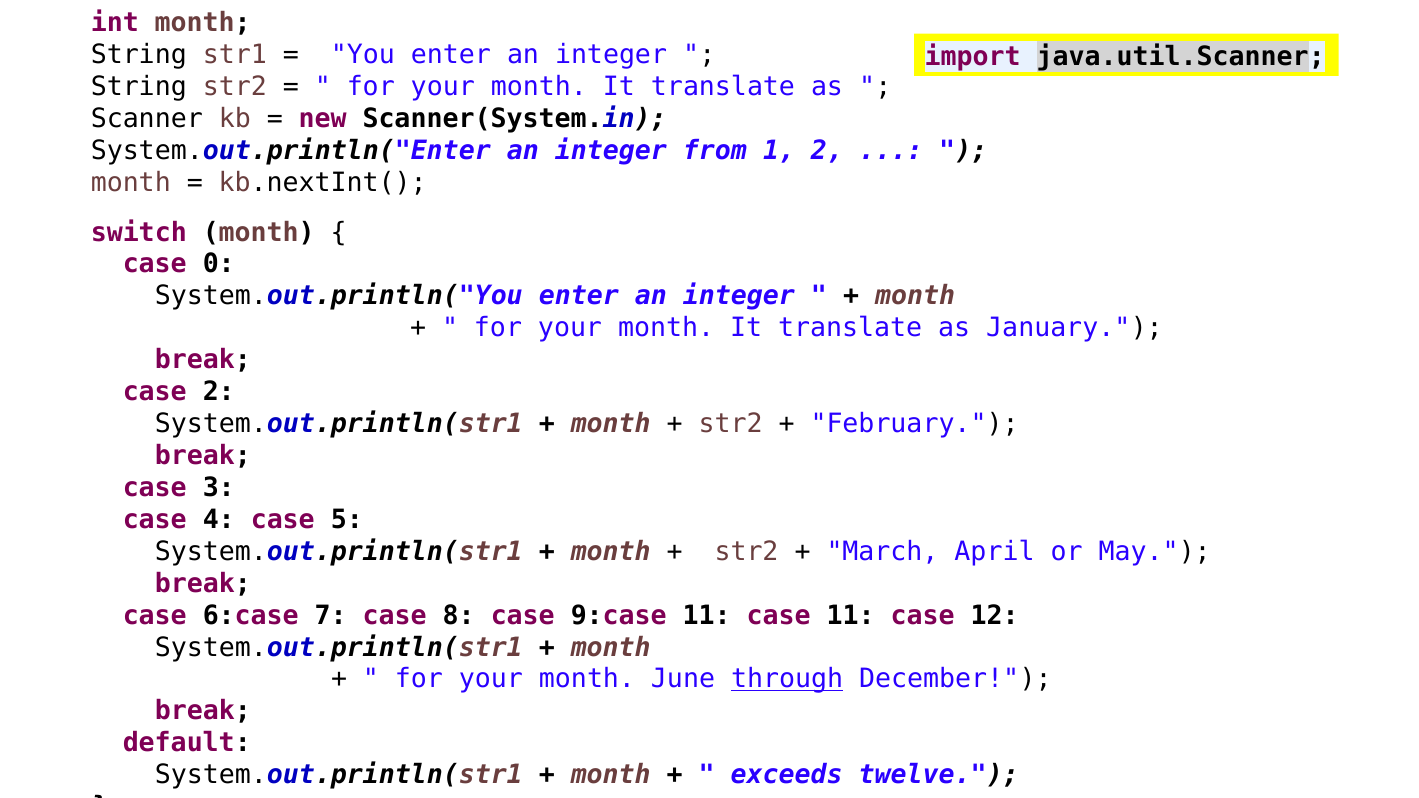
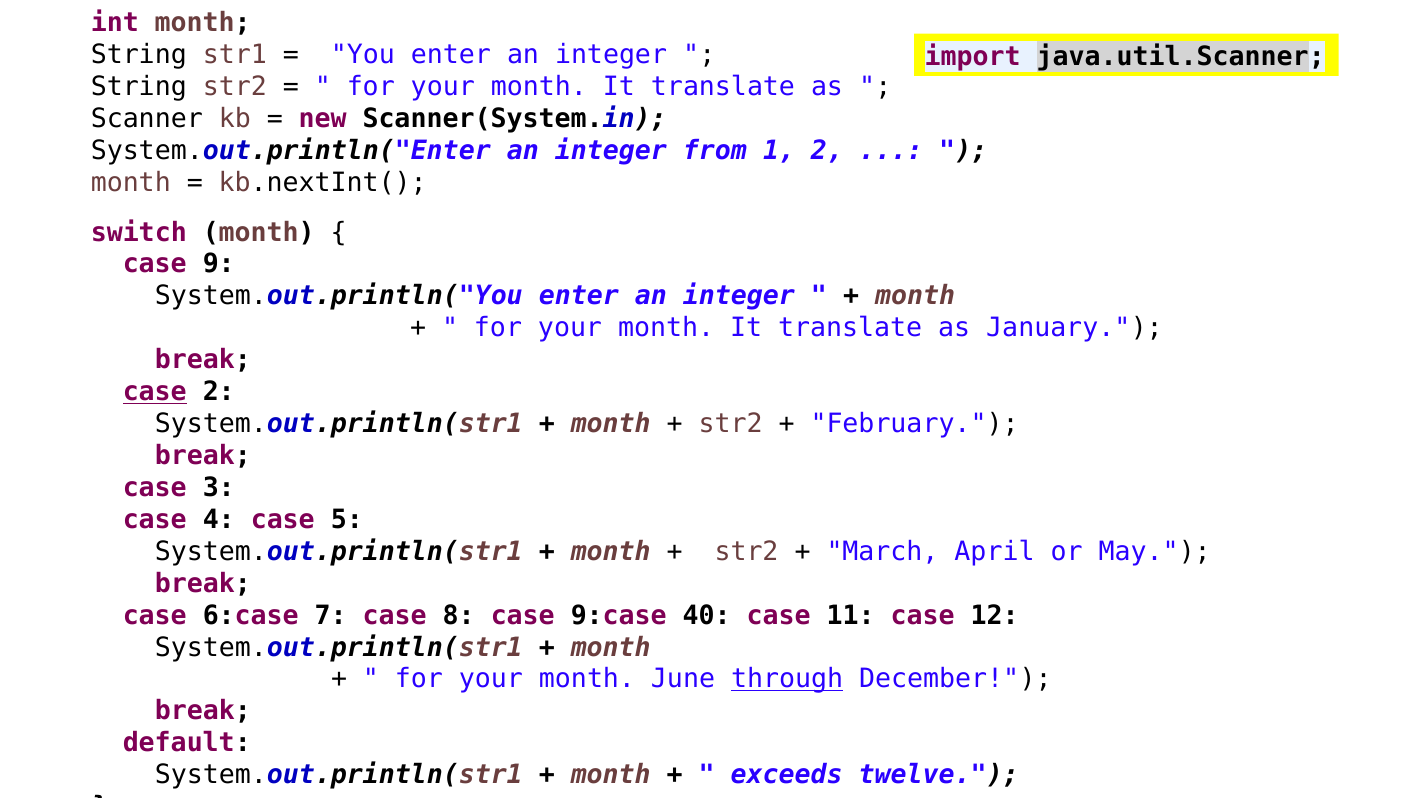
0: 0 -> 9
case at (155, 392) underline: none -> present
9:case 11: 11 -> 40
